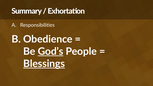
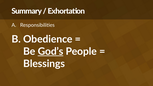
Blessings underline: present -> none
